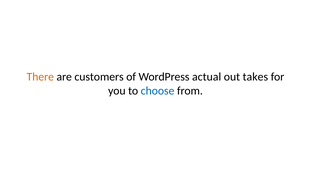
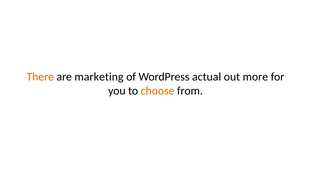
customers: customers -> marketing
takes: takes -> more
choose colour: blue -> orange
